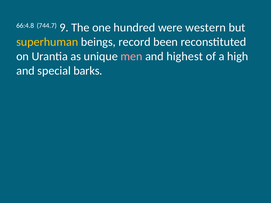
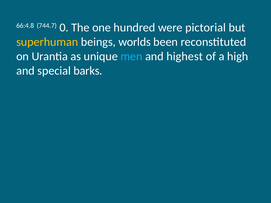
9: 9 -> 0
western: western -> pictorial
record: record -> worlds
men colour: pink -> light blue
